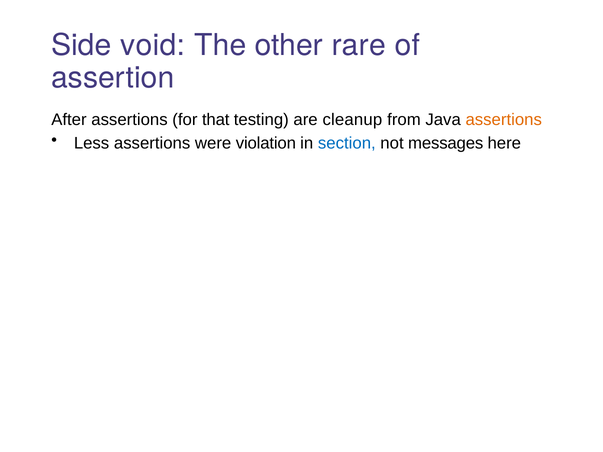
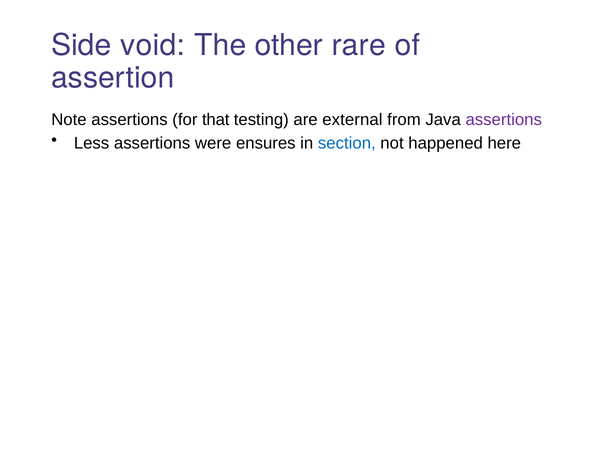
After: After -> Note
cleanup: cleanup -> external
assertions at (504, 120) colour: orange -> purple
violation: violation -> ensures
messages: messages -> happened
